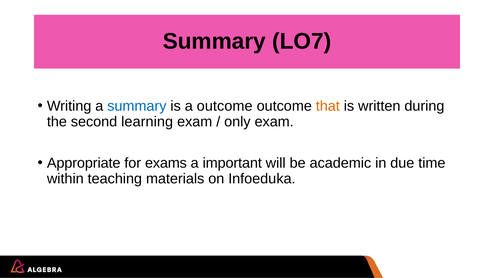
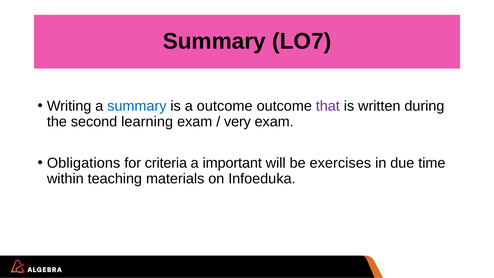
that colour: orange -> purple
only: only -> very
Appropriate: Appropriate -> Obligations
exams: exams -> criteria
academic: academic -> exercises
